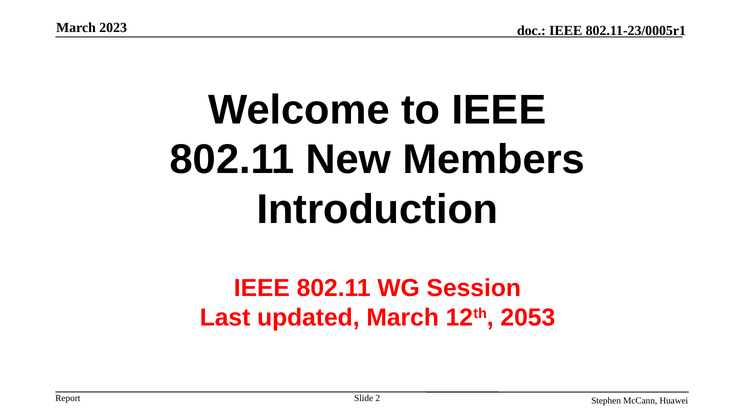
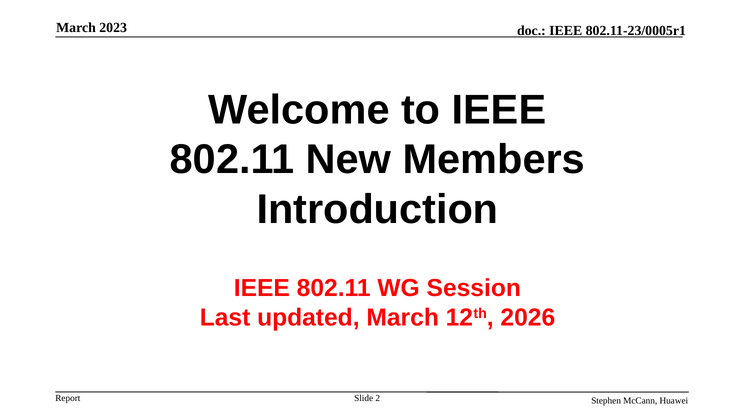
2053: 2053 -> 2026
